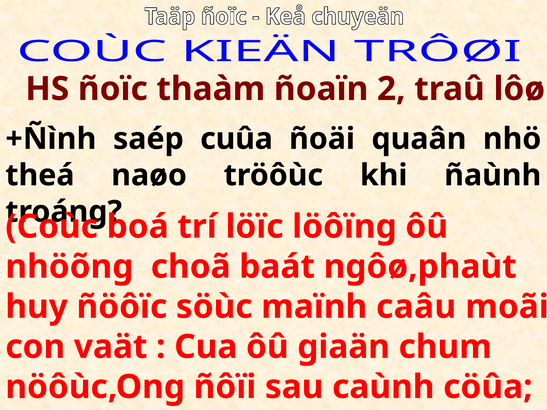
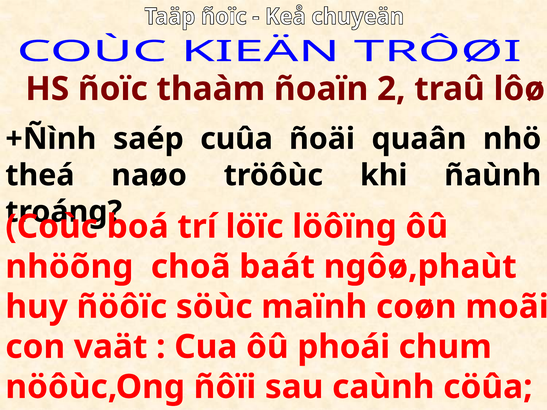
caâu: caâu -> coøn
giaän: giaän -> phoái
